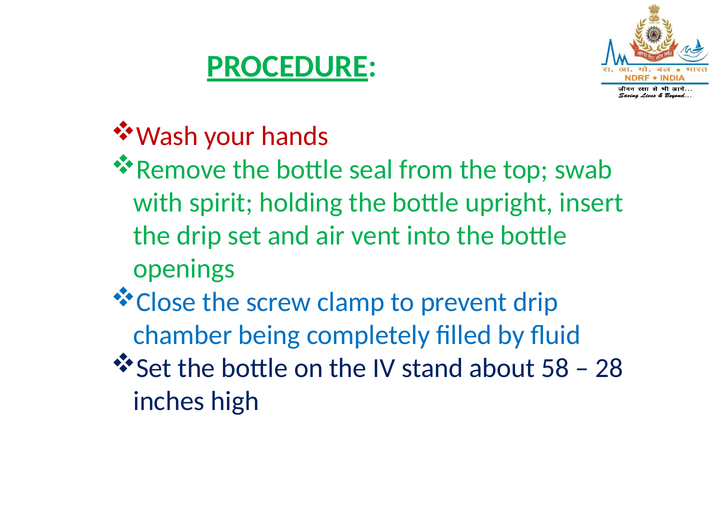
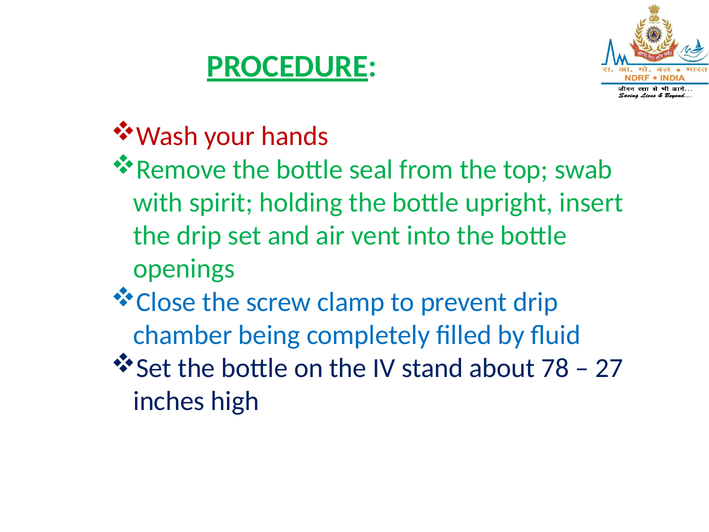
58: 58 -> 78
28: 28 -> 27
